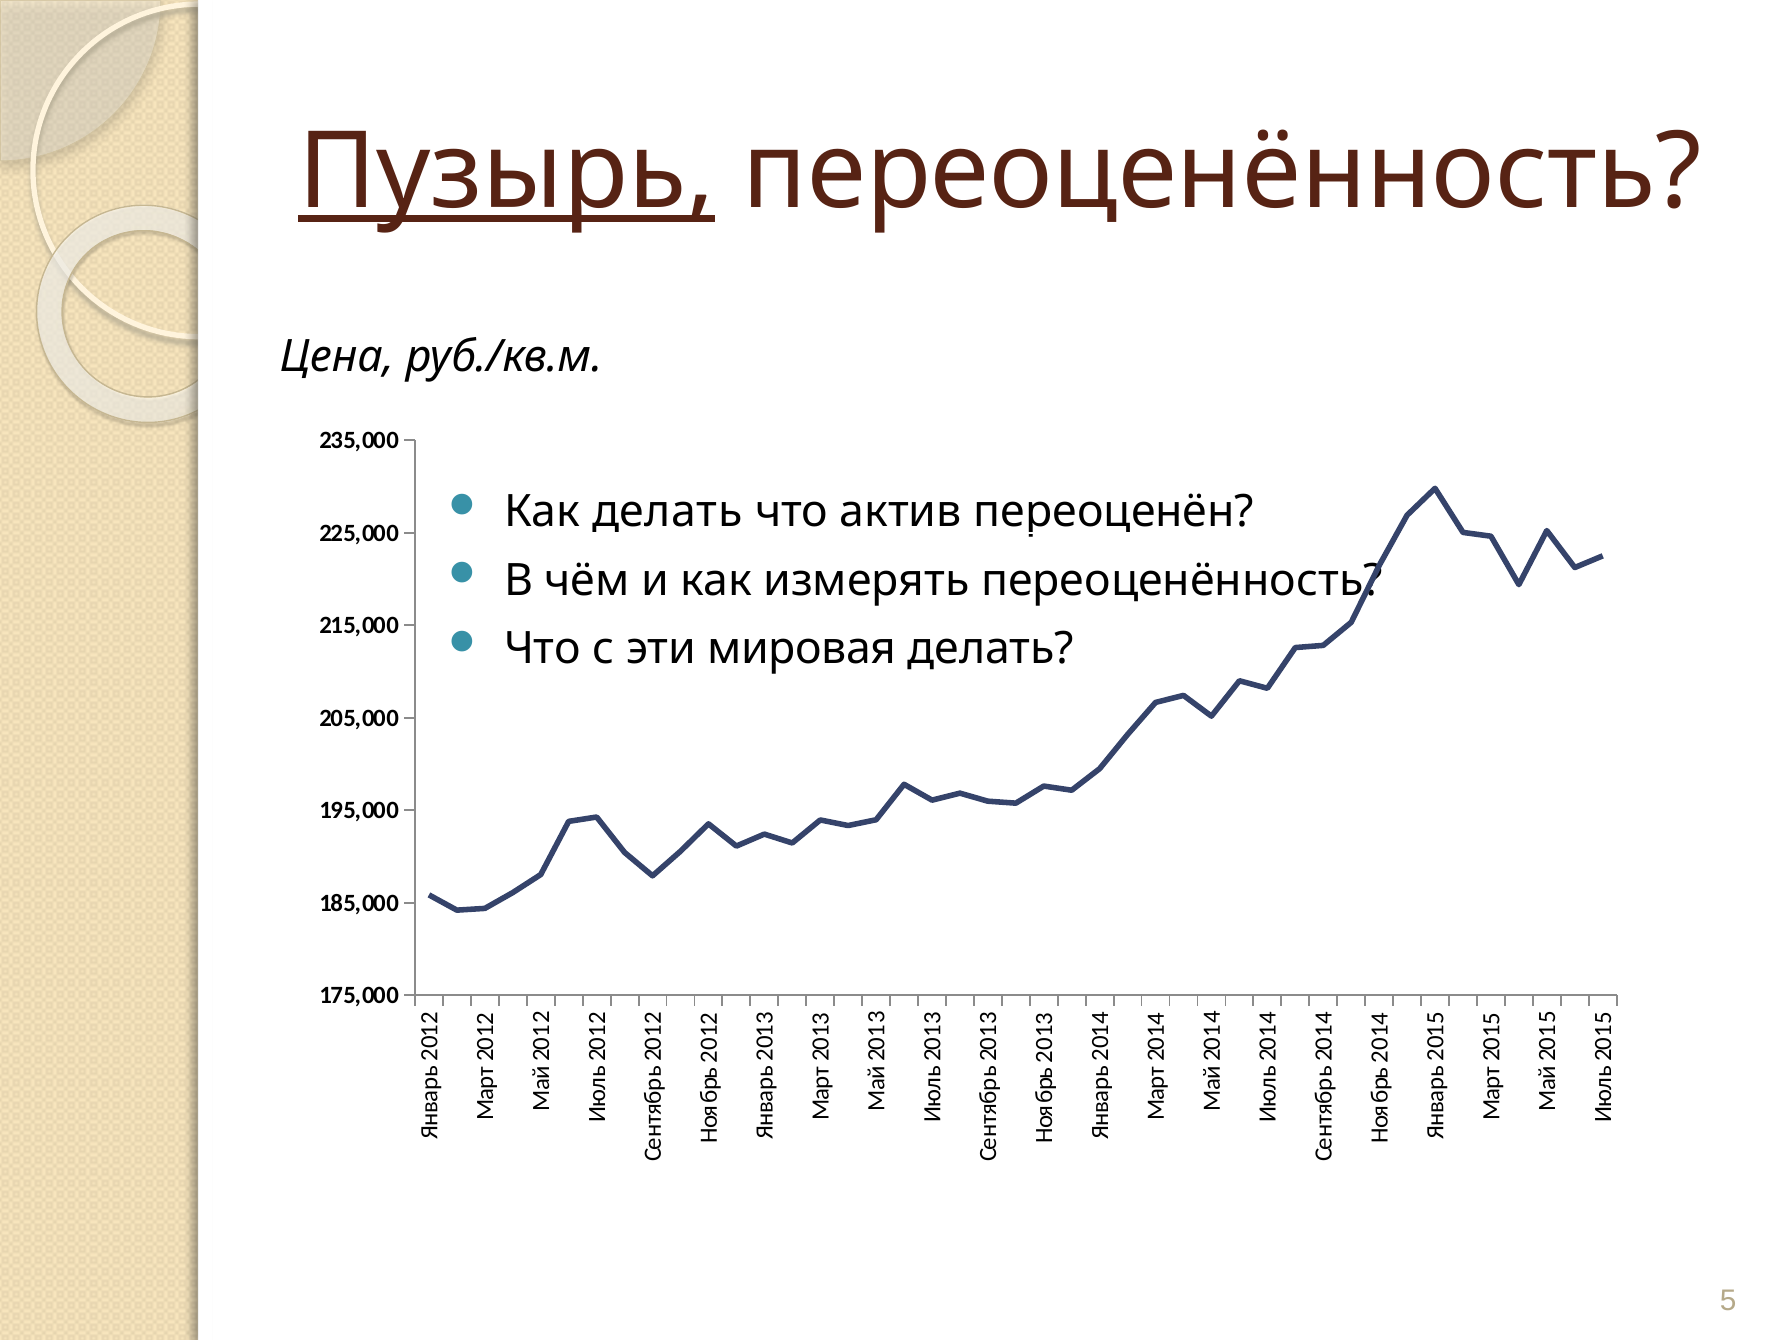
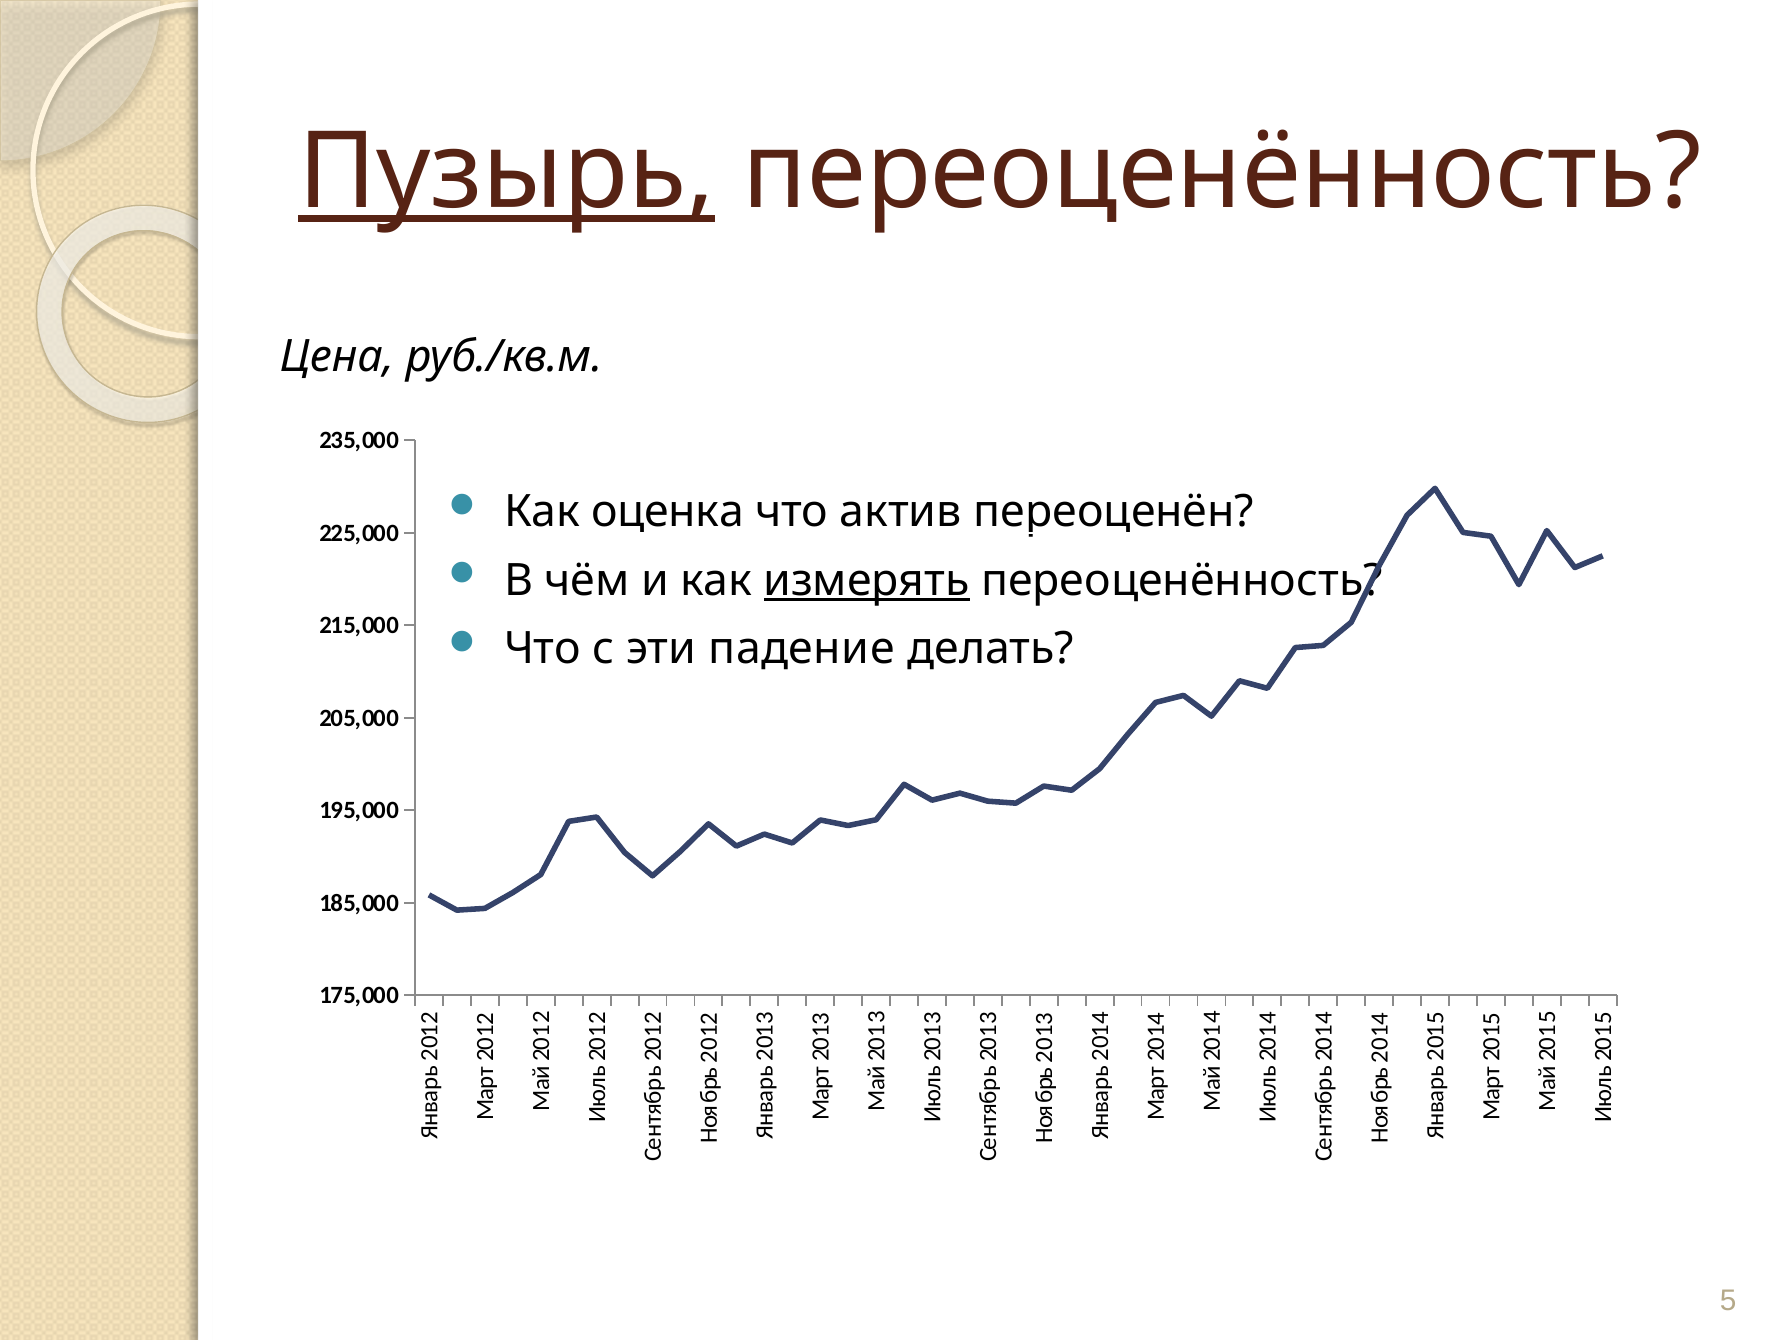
Как делать: делать -> оценка
измерять underline: none -> present
мировая: мировая -> падение
